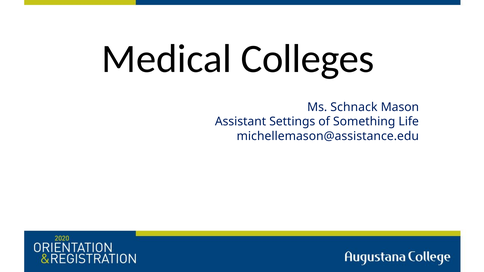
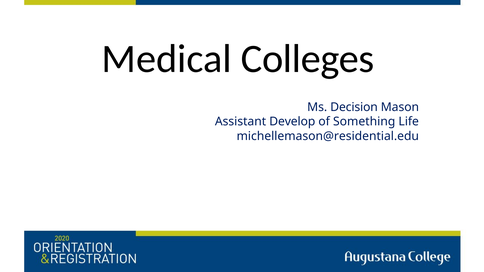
Schnack: Schnack -> Decision
Settings: Settings -> Develop
michellemason@assistance.edu: michellemason@assistance.edu -> michellemason@residential.edu
